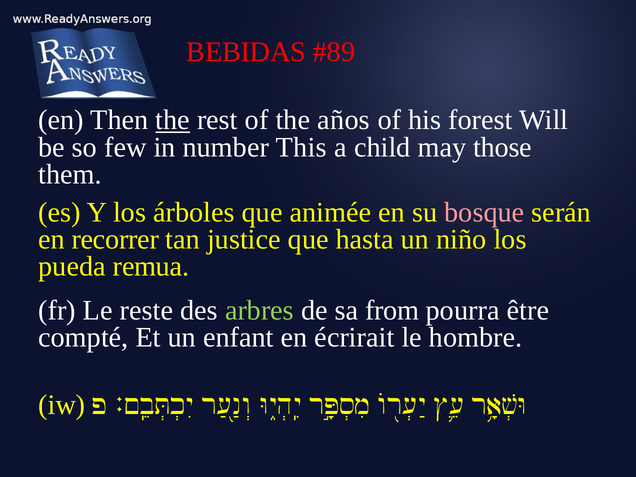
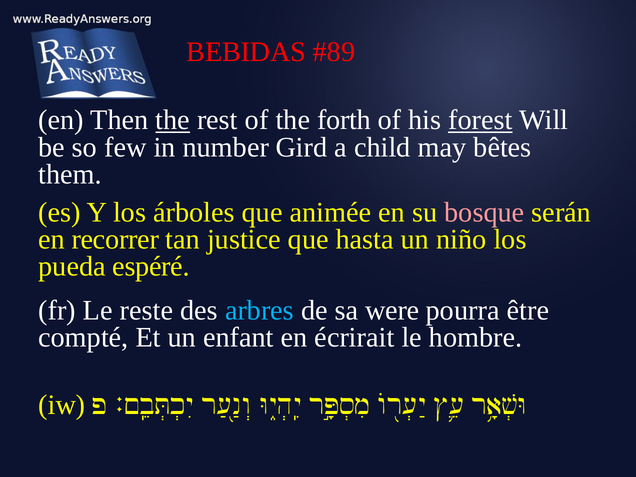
años: años -> forth
forest underline: none -> present
This: This -> Gird
those: those -> bêtes
remua: remua -> espéré
arbres colour: light green -> light blue
from: from -> were
